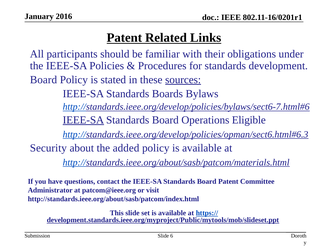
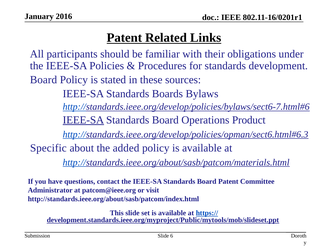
sources underline: present -> none
Eligible: Eligible -> Product
Security: Security -> Specific
